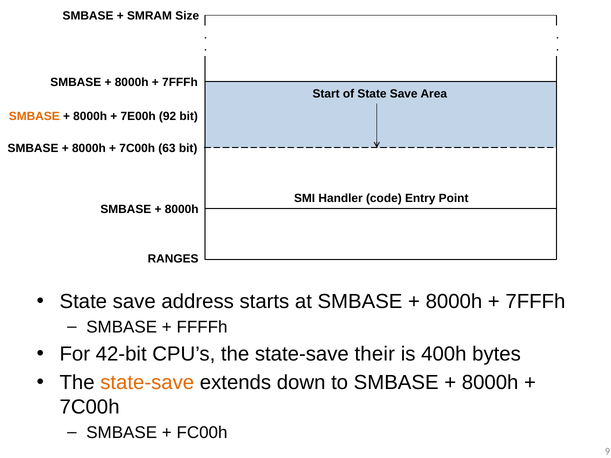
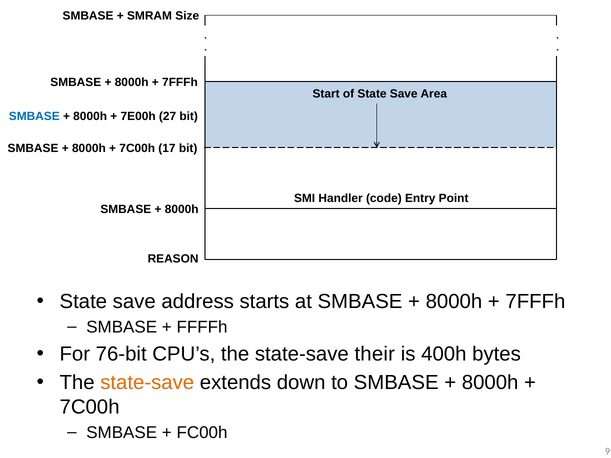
SMBASE at (34, 116) colour: orange -> blue
92: 92 -> 27
63: 63 -> 17
RANGES: RANGES -> REASON
42-bit: 42-bit -> 76-bit
